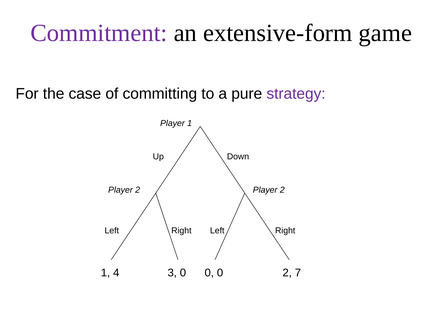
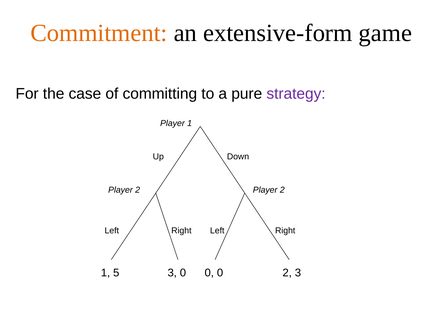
Commitment colour: purple -> orange
4: 4 -> 5
2 7: 7 -> 3
